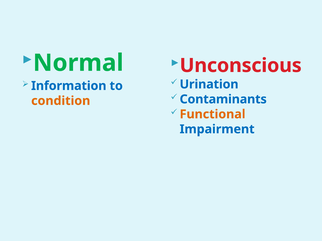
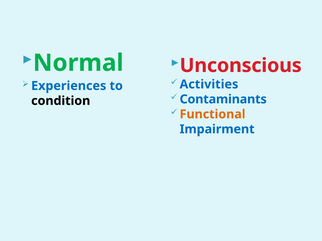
Urination: Urination -> Activities
Information: Information -> Experiences
condition colour: orange -> black
